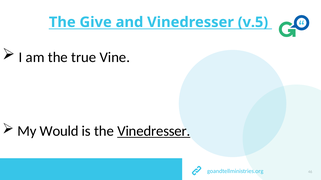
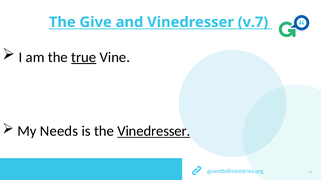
v.5: v.5 -> v.7
true underline: none -> present
Would: Would -> Needs
